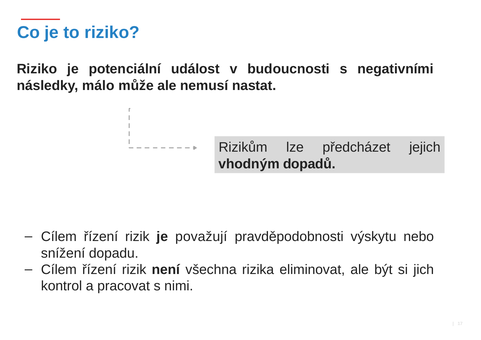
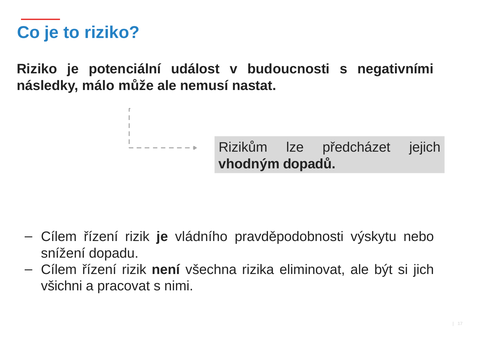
považují: považují -> vládního
kontrol: kontrol -> všichni
